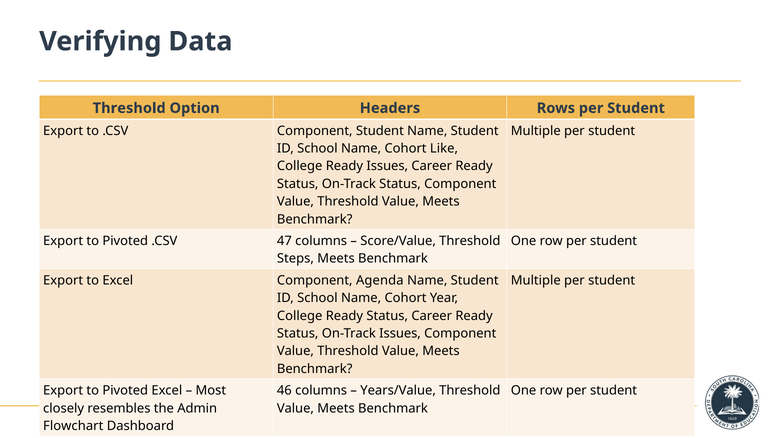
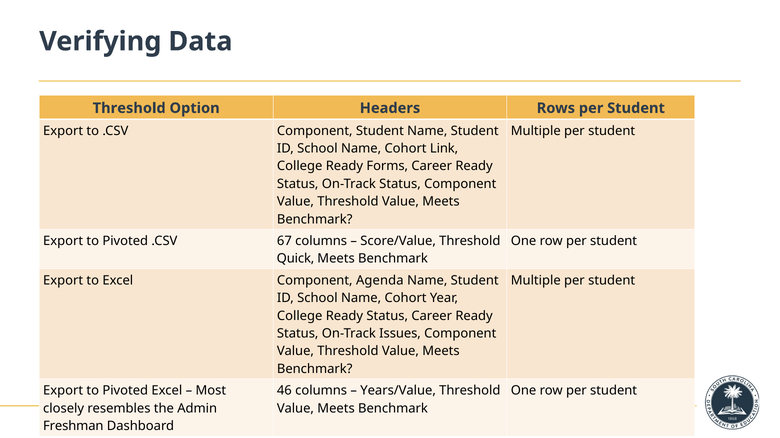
Like: Like -> Link
Ready Issues: Issues -> Forms
47: 47 -> 67
Steps: Steps -> Quick
Flowchart: Flowchart -> Freshman
